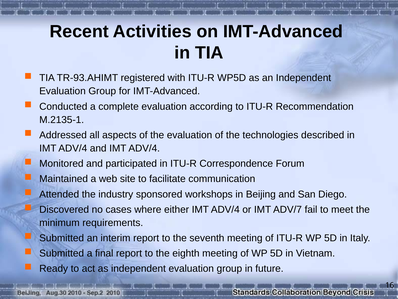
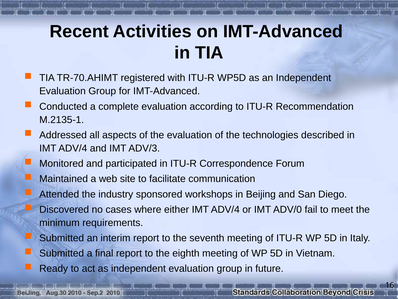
TR-93.AHIMT: TR-93.AHIMT -> TR-70.AHIMT
and IMT ADV/4: ADV/4 -> ADV/3
ADV/7: ADV/7 -> ADV/0
